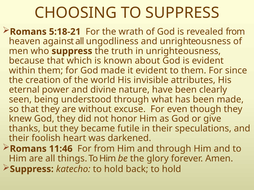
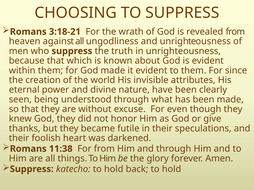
5:18-21: 5:18-21 -> 3:18-21
11:46: 11:46 -> 11:38
